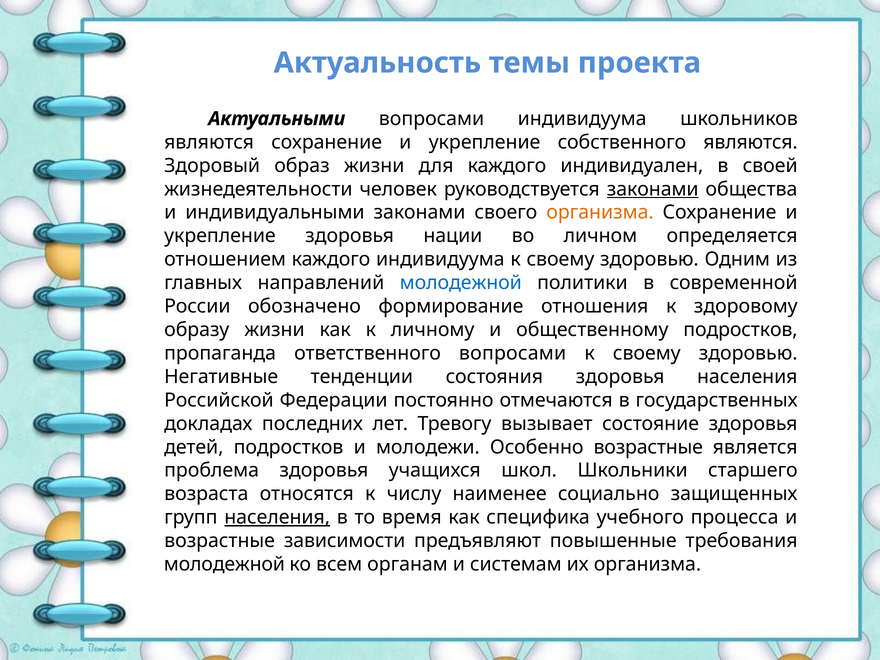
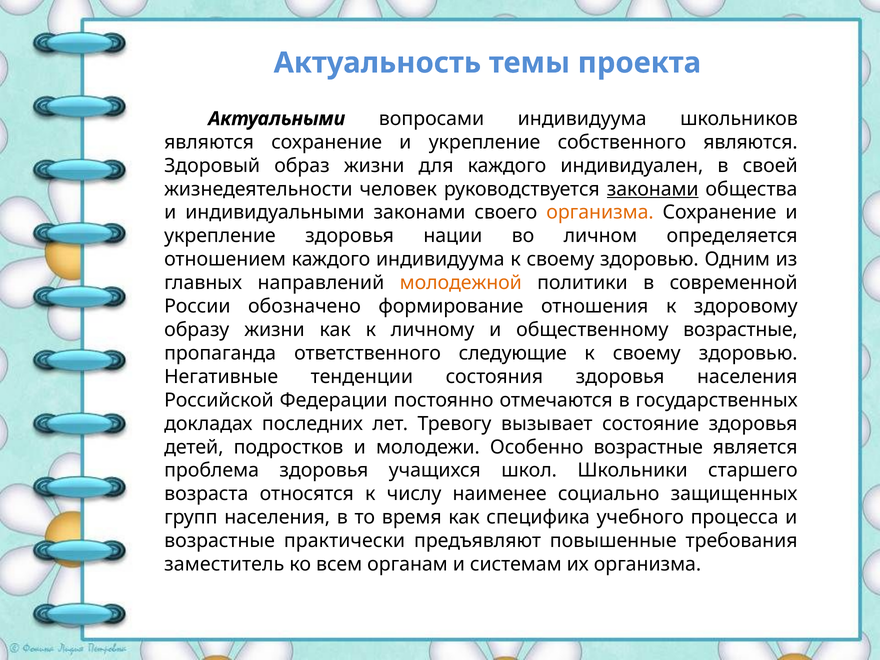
молодежной at (461, 283) colour: blue -> orange
общественному подростков: подростков -> возрастные
ответственного вопросами: вопросами -> следующие
населения at (277, 517) underline: present -> none
зависимости: зависимости -> практически
молодежной at (224, 564): молодежной -> заместитель
